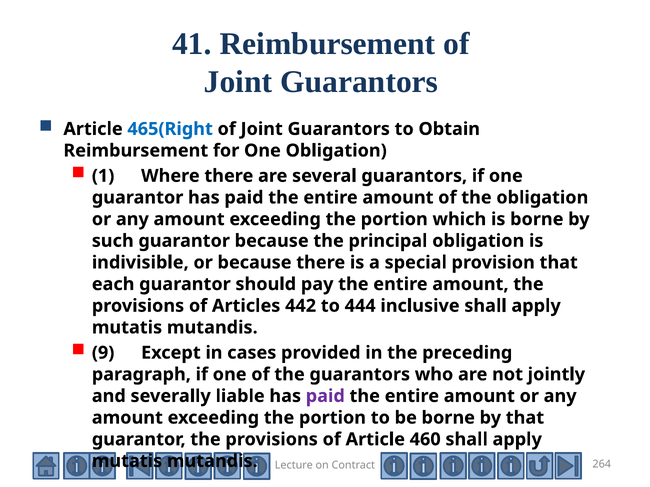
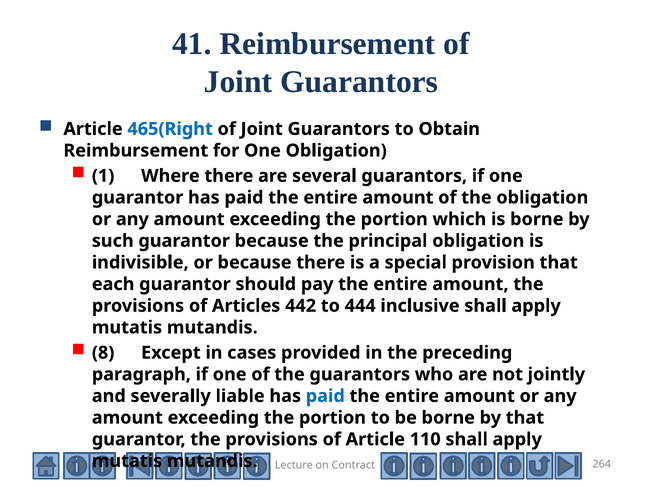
9: 9 -> 8
paid at (325, 396) colour: purple -> blue
460: 460 -> 110
